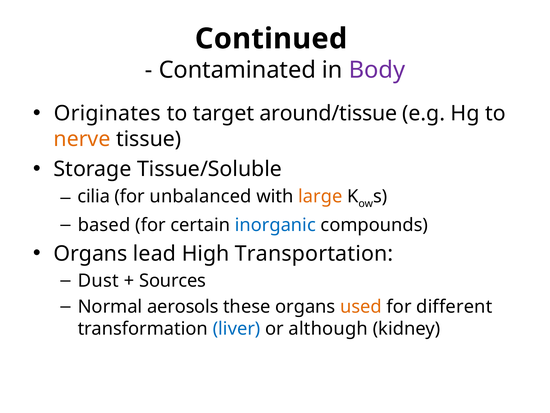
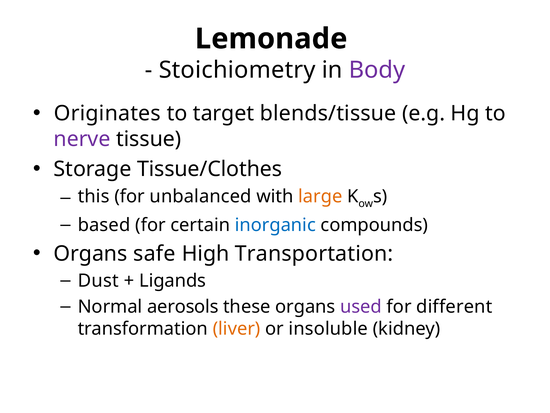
Continued: Continued -> Lemonade
Contaminated: Contaminated -> Stoichiometry
around/tissue: around/tissue -> blends/tissue
nerve colour: orange -> purple
Tissue/Soluble: Tissue/Soluble -> Tissue/Clothes
cilia: cilia -> this
lead: lead -> safe
Sources: Sources -> Ligands
used colour: orange -> purple
liver colour: blue -> orange
although: although -> insoluble
